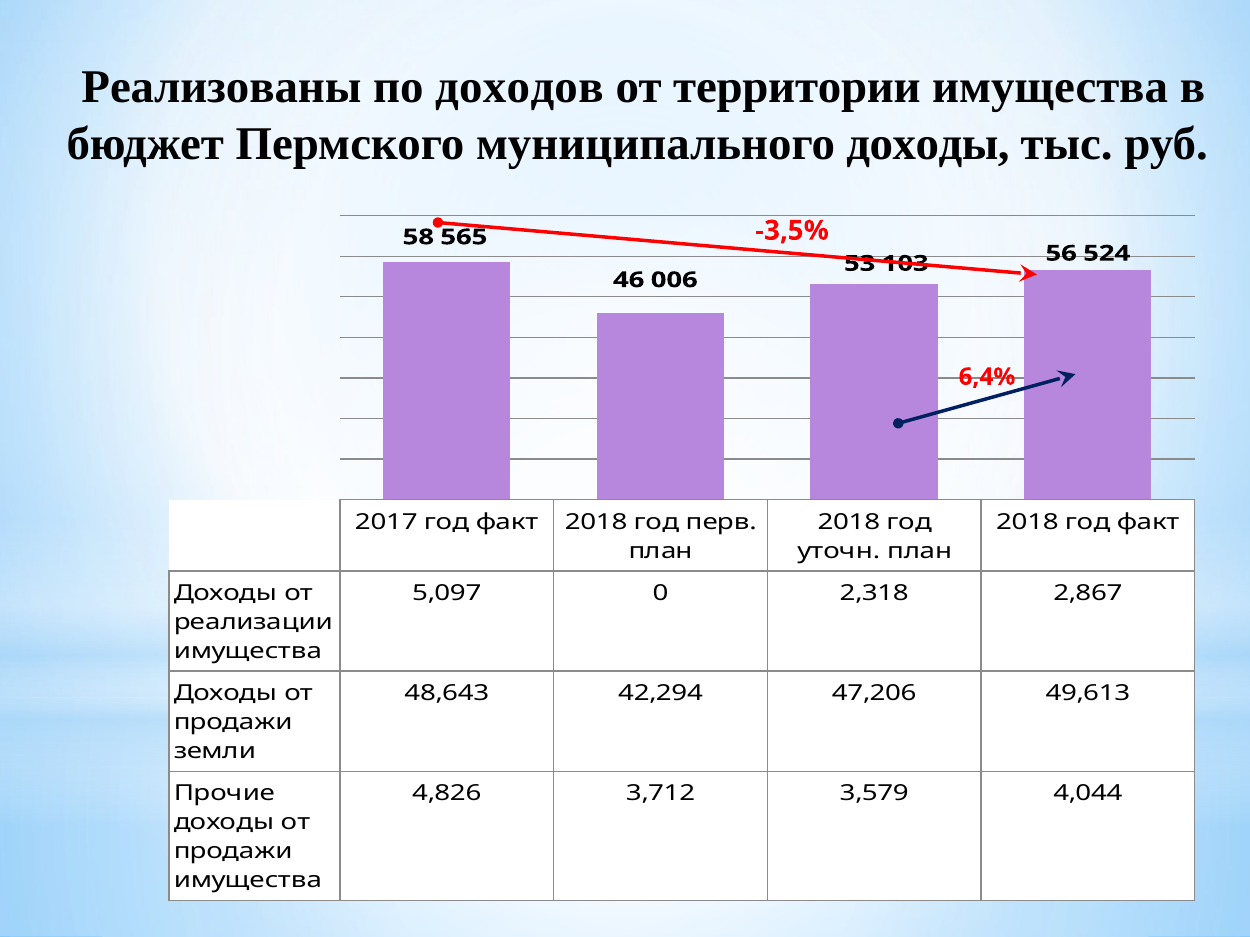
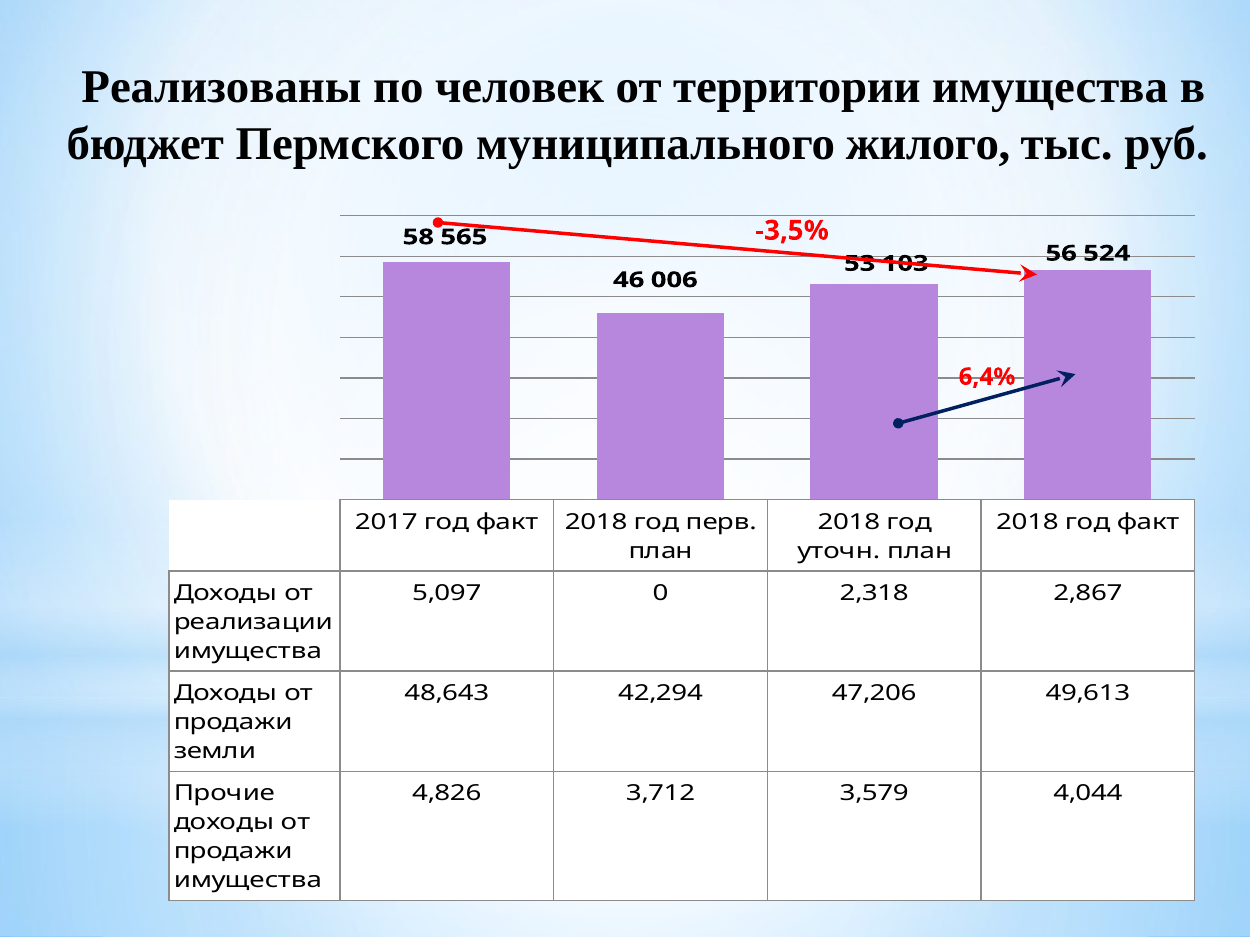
доходов: доходов -> человек
муниципального доходы: доходы -> жилого
